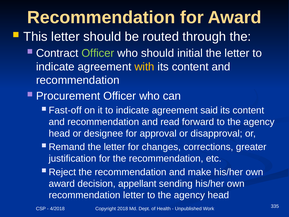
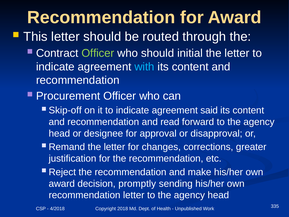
with colour: yellow -> light blue
Fast-off: Fast-off -> Skip-off
appellant: appellant -> promptly
